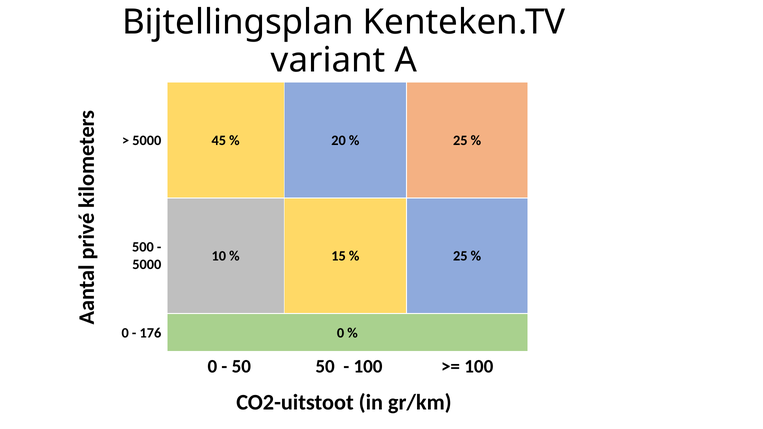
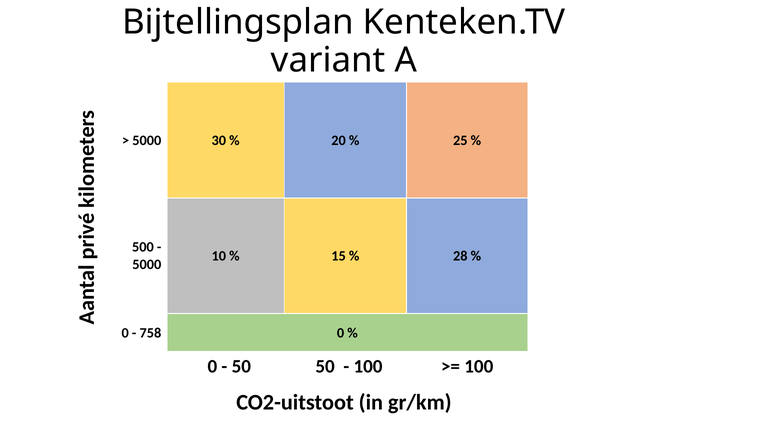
45: 45 -> 30
25 at (460, 256): 25 -> 28
176: 176 -> 758
